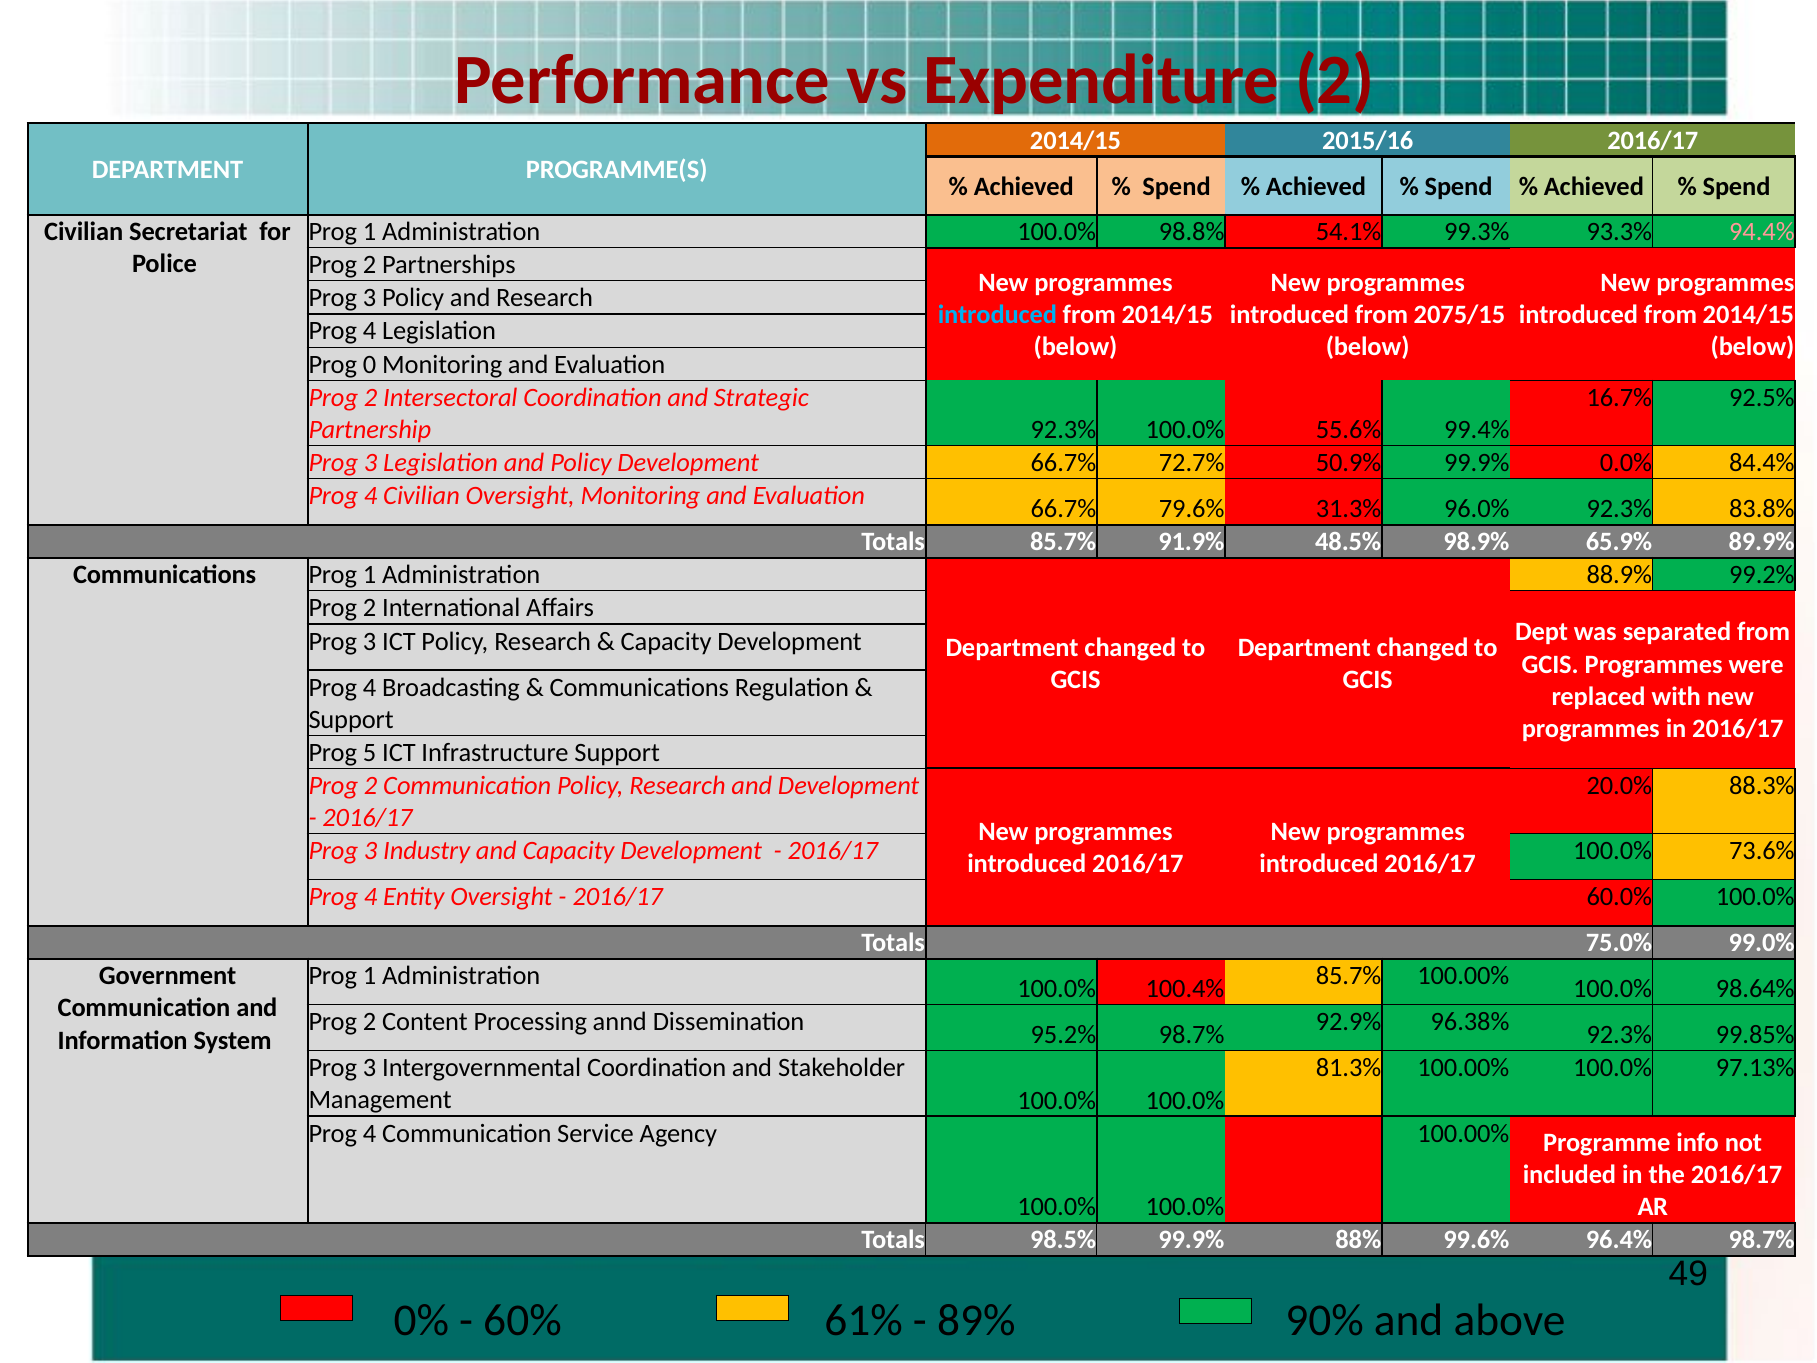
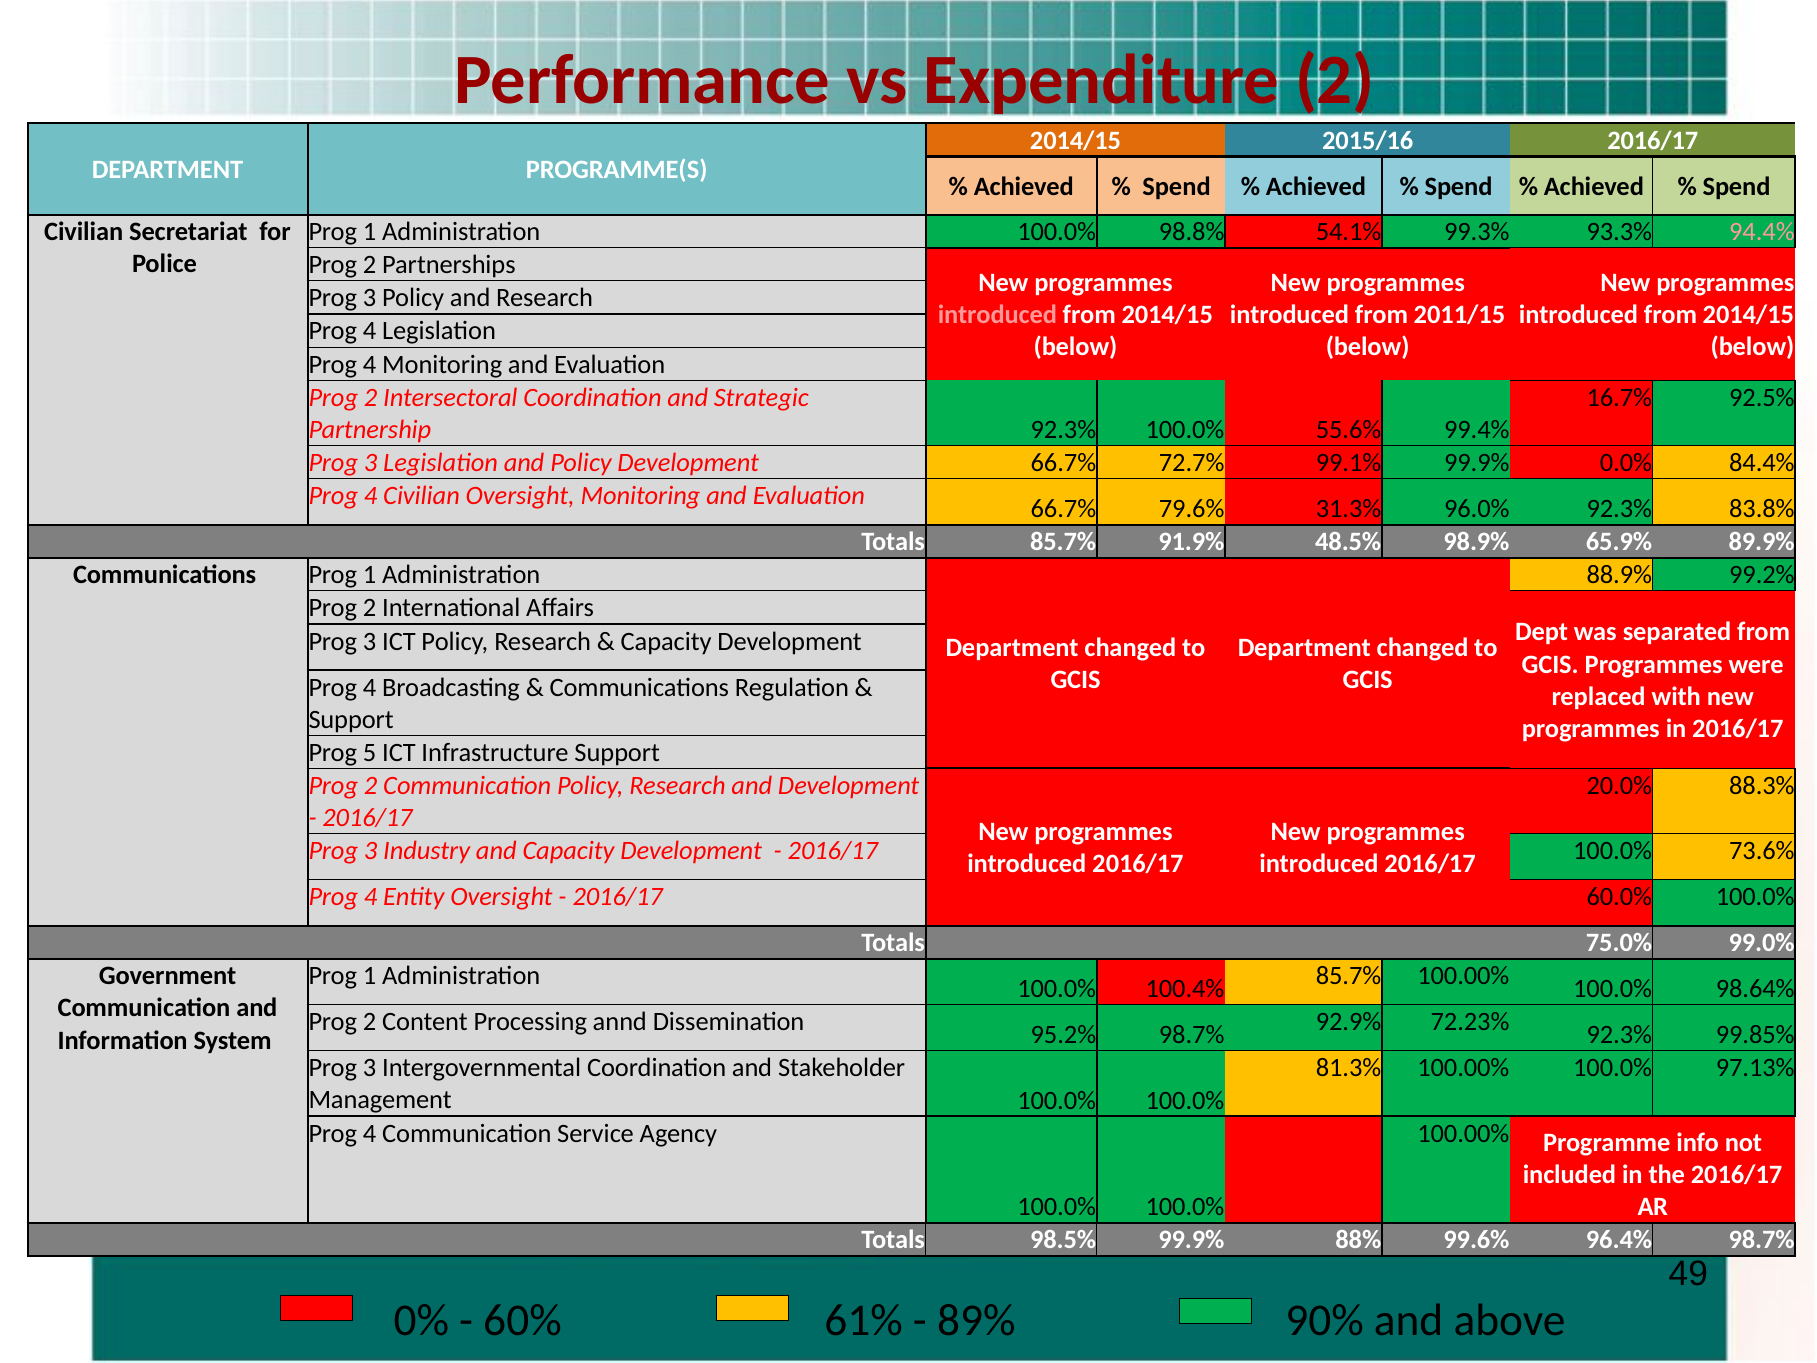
introduced at (997, 315) colour: light blue -> pink
2075/15: 2075/15 -> 2011/15
0 at (370, 364): 0 -> 4
50.9%: 50.9% -> 99.1%
96.38%: 96.38% -> 72.23%
